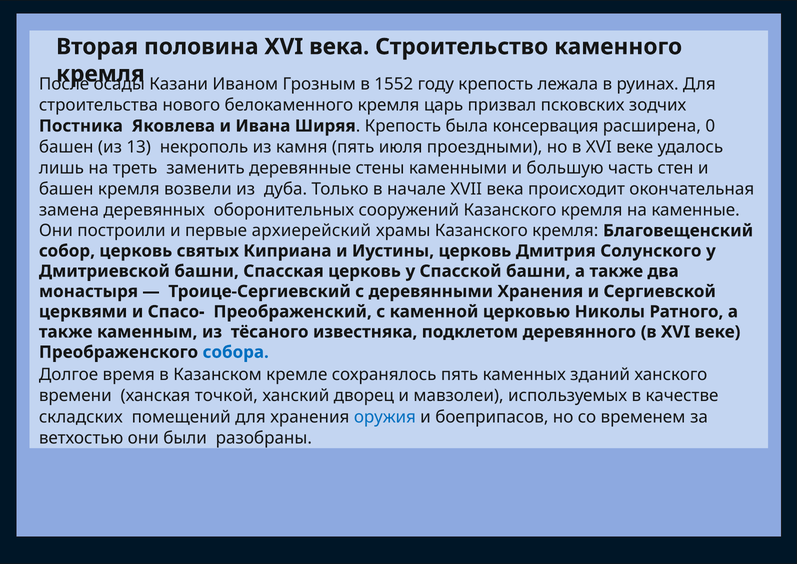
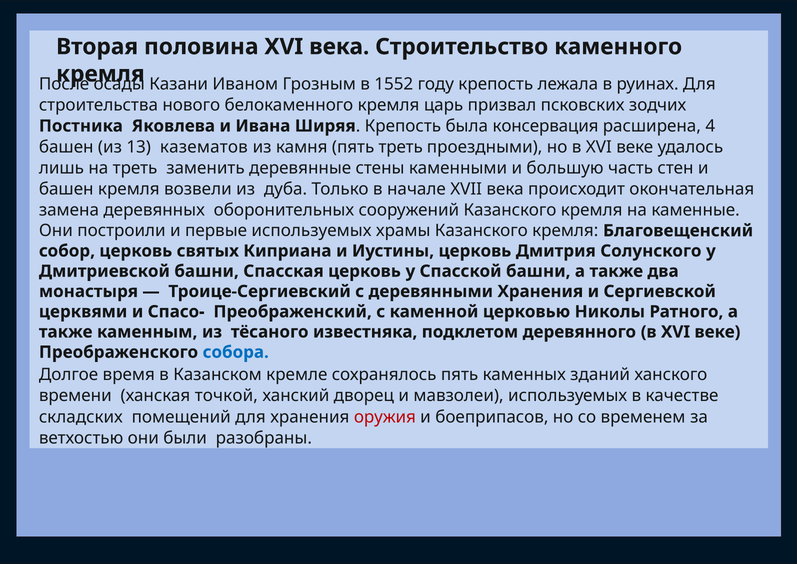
0: 0 -> 4
некрополь: некрополь -> казематов
пять июля: июля -> треть
первые архиерейский: архиерейский -> используемых
оружия colour: blue -> red
